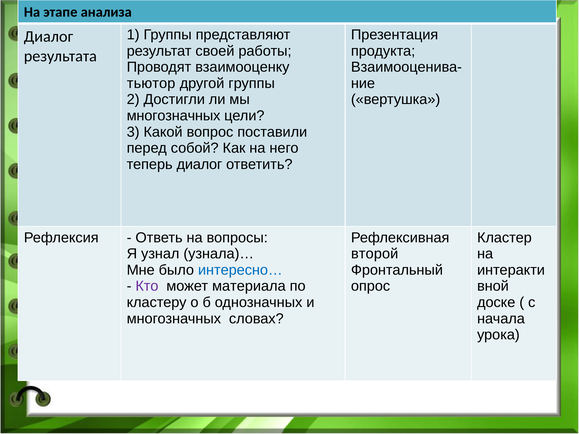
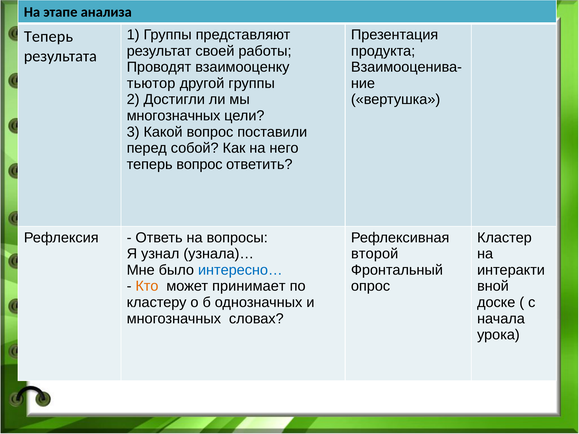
Диалог at (49, 36): Диалог -> Теперь
теперь диалог: диалог -> вопрос
Кто colour: purple -> orange
материала: материала -> принимает
